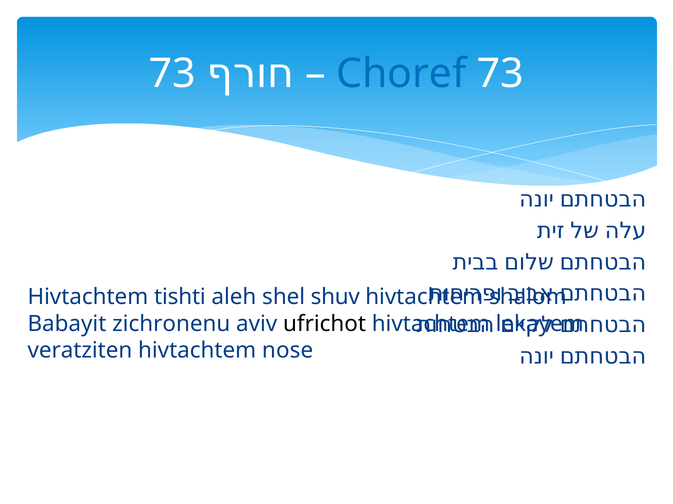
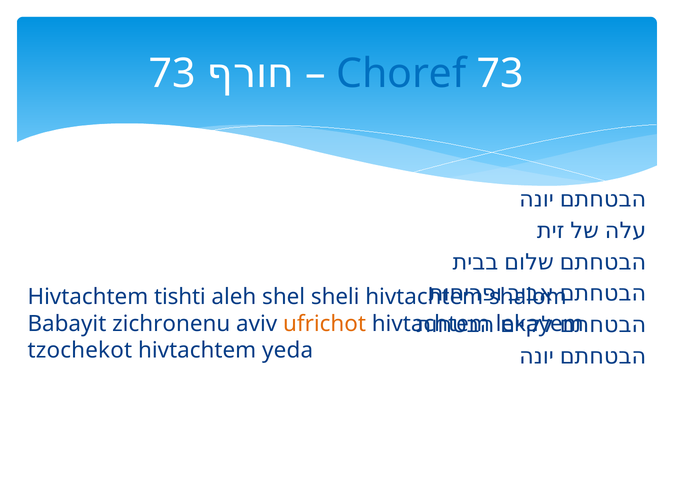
shuv: shuv -> sheli
ufrichot colour: black -> orange
veratziten: veratziten -> tzochekot
nose: nose -> yeda
